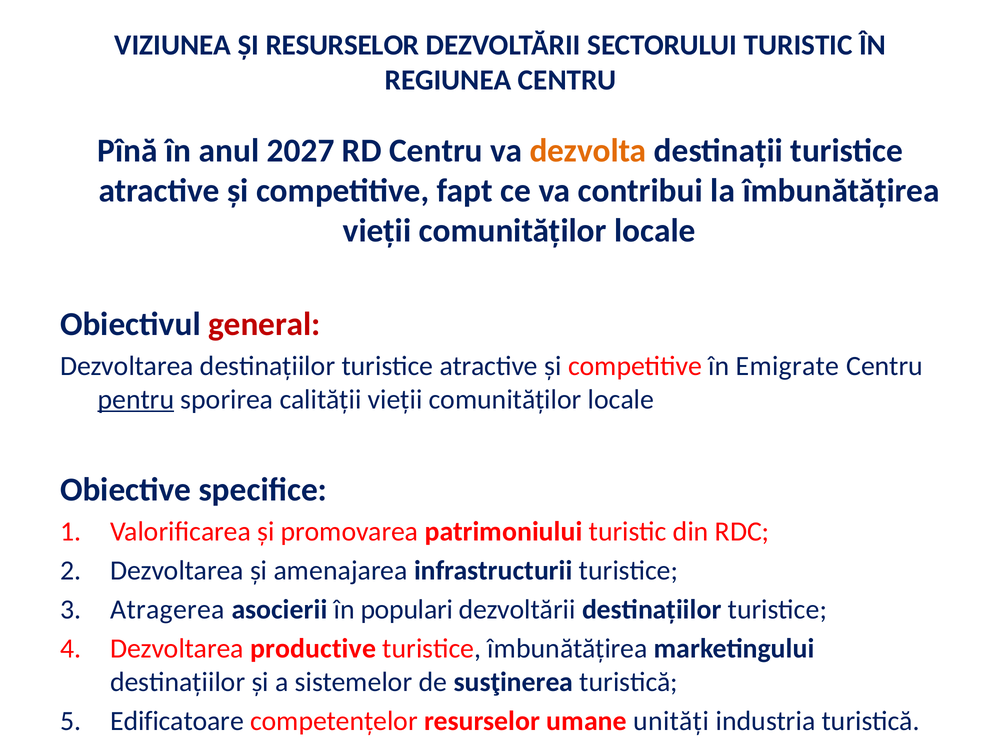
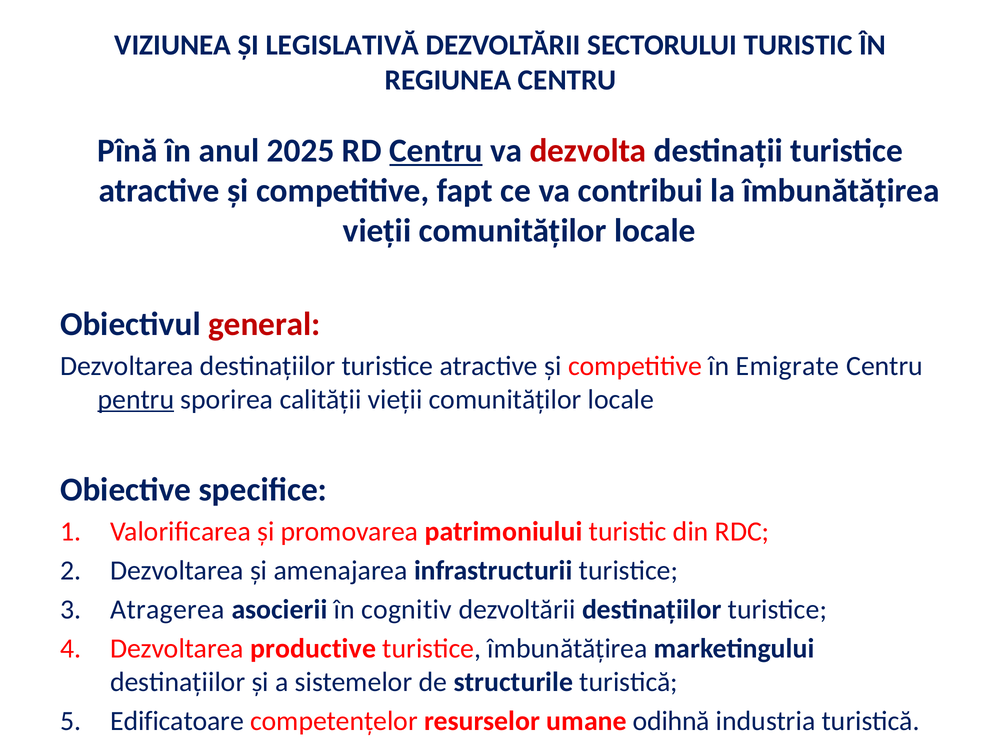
ȘI RESURSELOR: RESURSELOR -> LEGISLATIVĂ
2027: 2027 -> 2025
Centru at (436, 150) underline: none -> present
dezvolta colour: orange -> red
populari: populari -> cognitiv
susţinerea: susţinerea -> structurile
unităţi: unităţi -> odihnă
